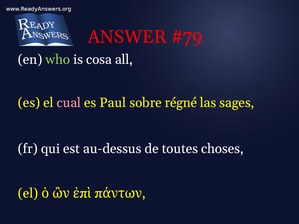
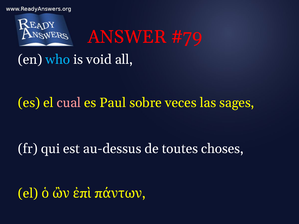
who colour: light green -> light blue
cosa: cosa -> void
régné: régné -> veces
